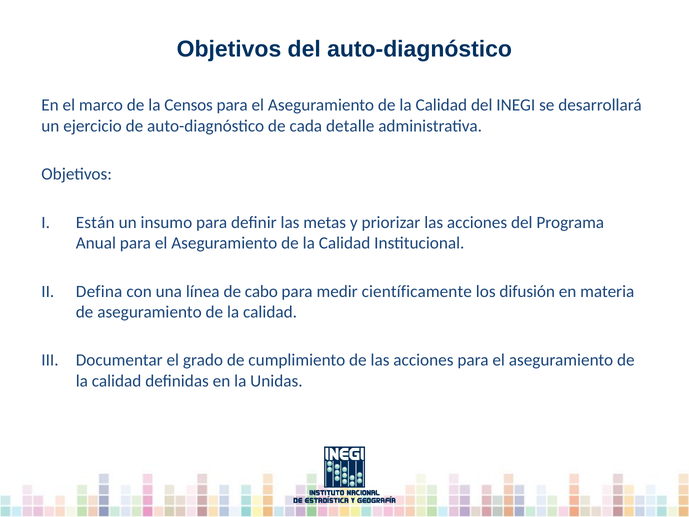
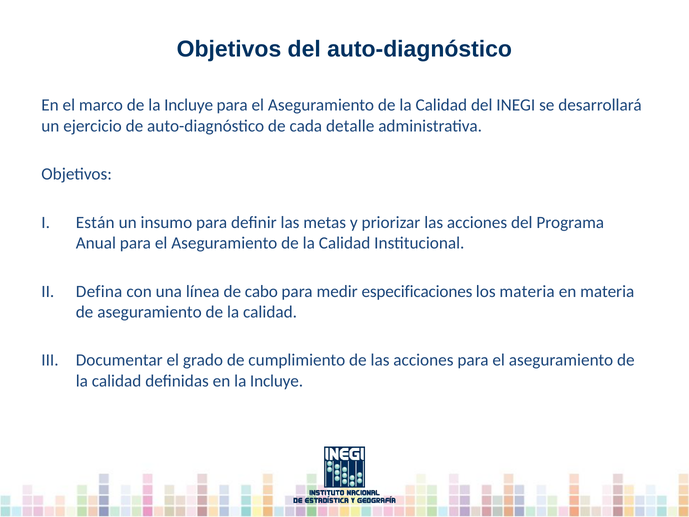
de la Censos: Censos -> Incluye
científicamente: científicamente -> especificaciones
los difusión: difusión -> materia
en la Unidas: Unidas -> Incluye
